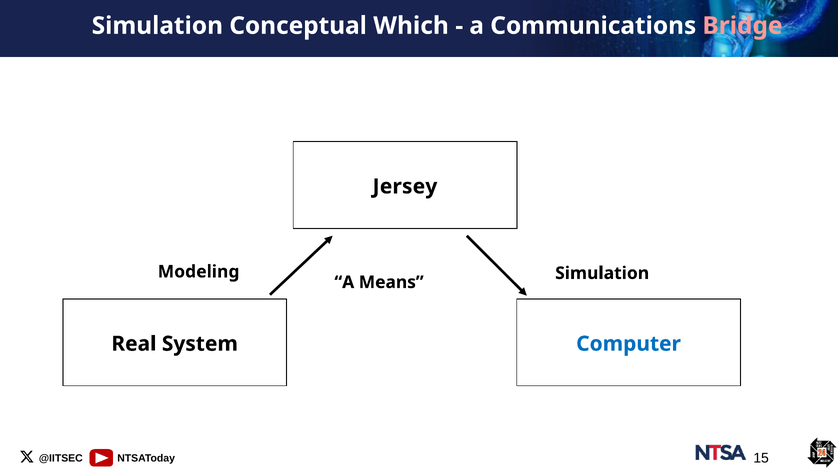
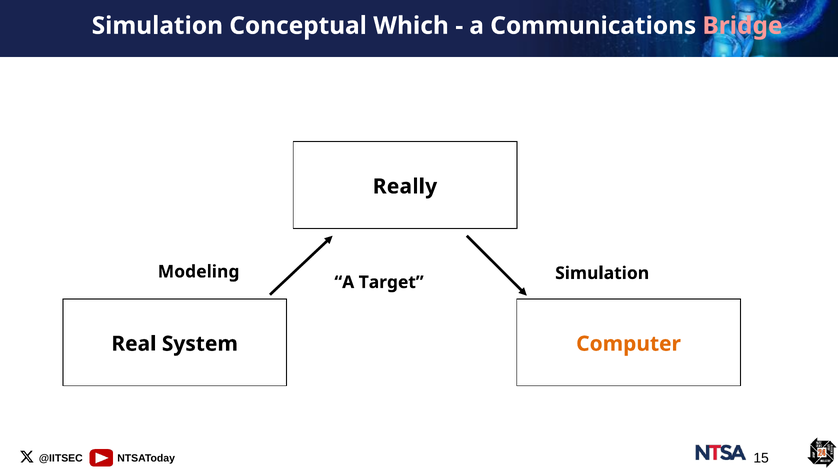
Jersey: Jersey -> Really
Means: Means -> Target
Computer colour: blue -> orange
